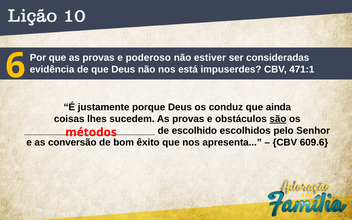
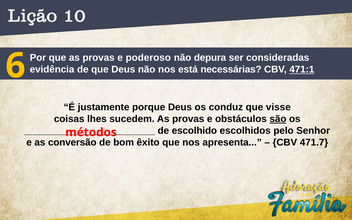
estiver: estiver -> depura
impuserdes: impuserdes -> necessárias
471:1 underline: none -> present
ainda: ainda -> visse
609.6: 609.6 -> 471.7
